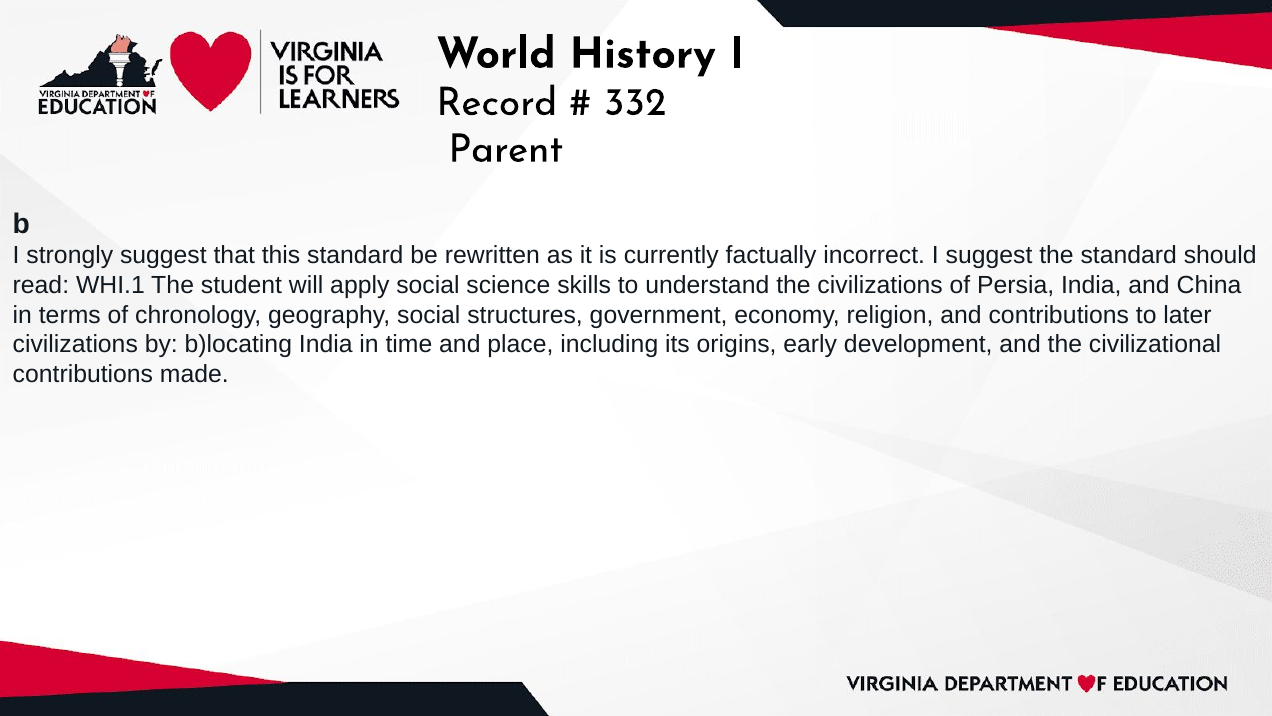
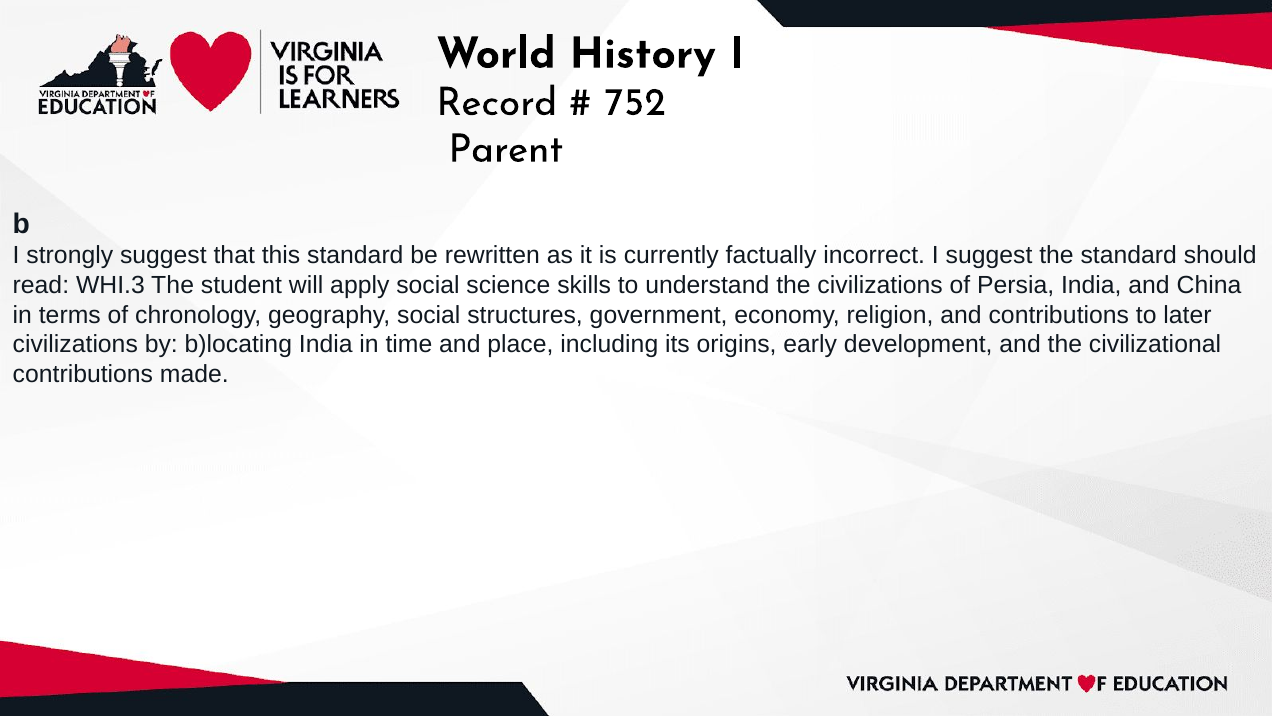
332: 332 -> 752
WHI.1: WHI.1 -> WHI.3
